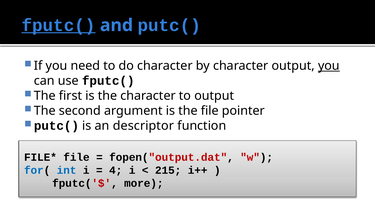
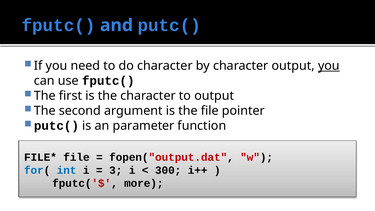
fputc( at (58, 25) underline: present -> none
descriptor: descriptor -> parameter
4: 4 -> 3
215: 215 -> 300
